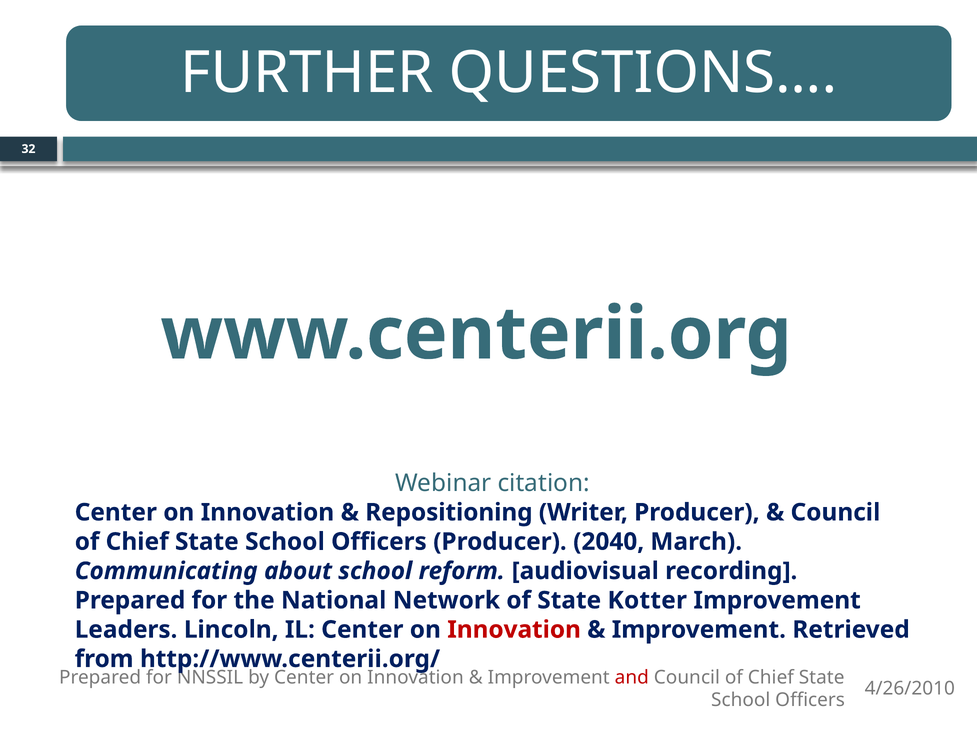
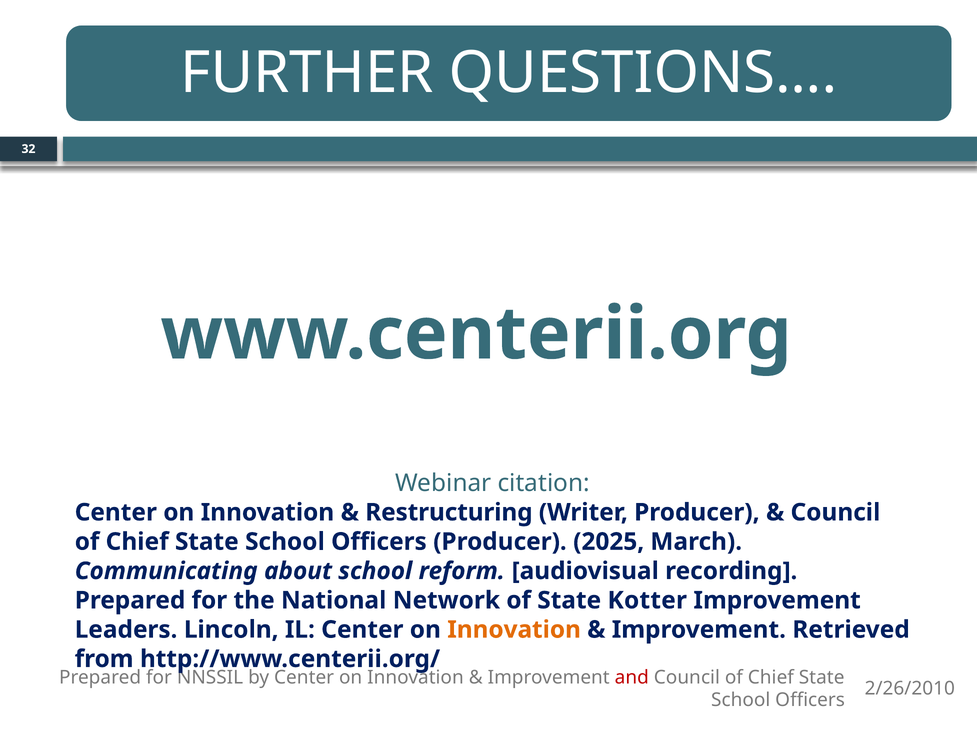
Repositioning: Repositioning -> Restructuring
2040: 2040 -> 2025
Innovation at (514, 629) colour: red -> orange
4/26/2010: 4/26/2010 -> 2/26/2010
